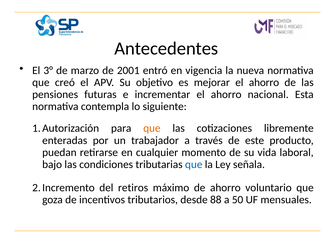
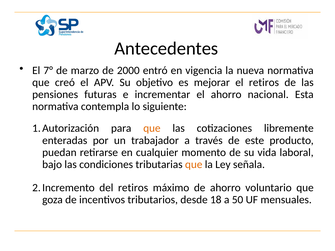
3°: 3° -> 7°
2001: 2001 -> 2000
mejorar el ahorro: ahorro -> retiros
que at (194, 165) colour: blue -> orange
88: 88 -> 18
